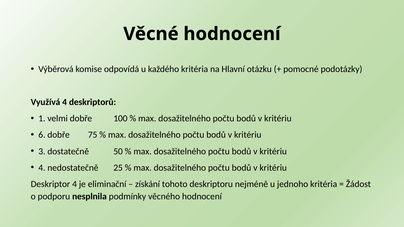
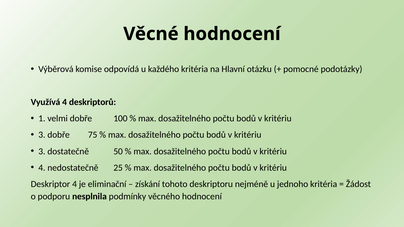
6 at (42, 135): 6 -> 3
